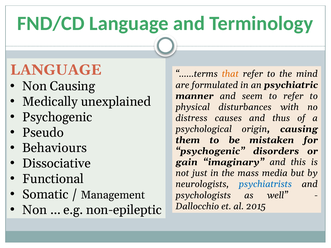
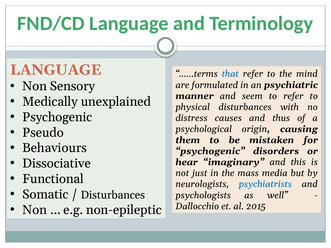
that colour: orange -> blue
Non Causing: Causing -> Sensory
gain: gain -> hear
Management at (113, 195): Management -> Disturbances
